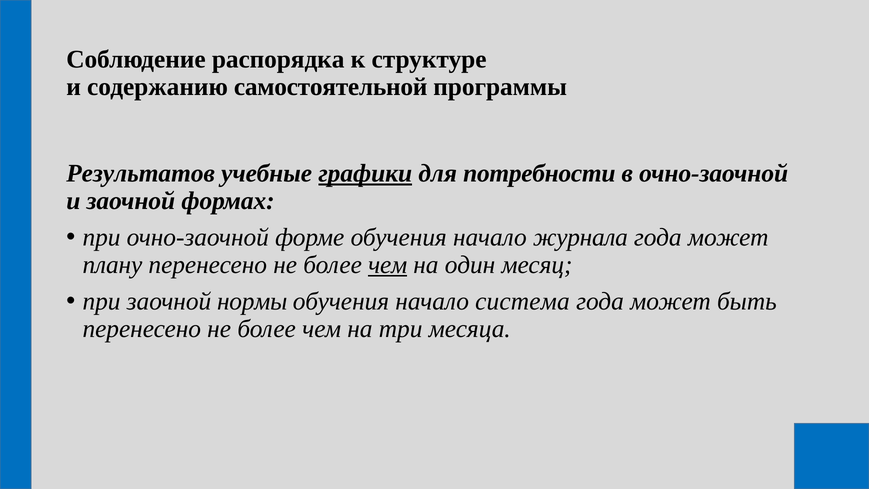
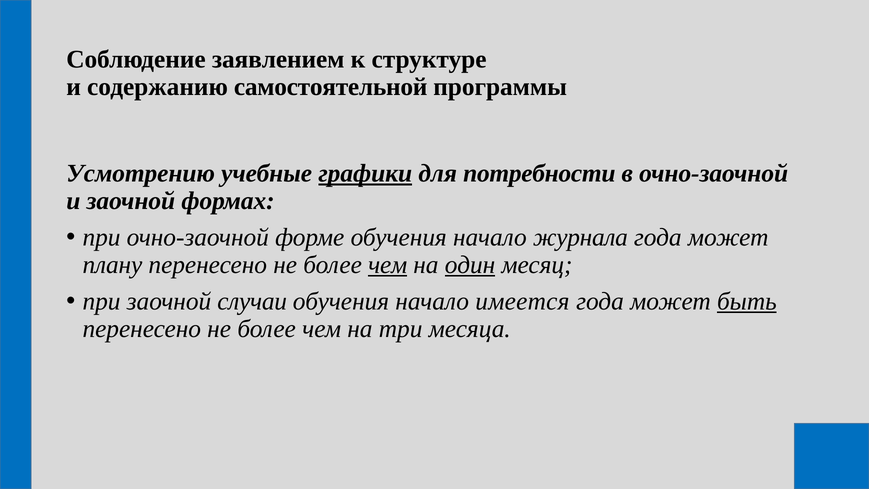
распорядка: распорядка -> заявлением
Результатов: Результатов -> Усмотрению
один underline: none -> present
нормы: нормы -> случаи
система: система -> имеется
быть underline: none -> present
